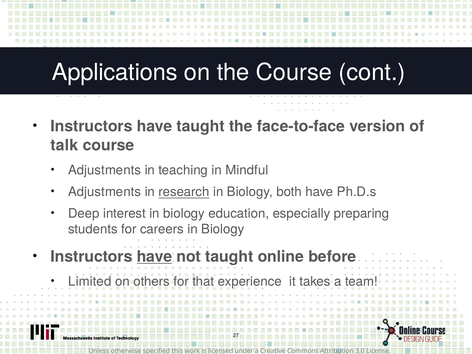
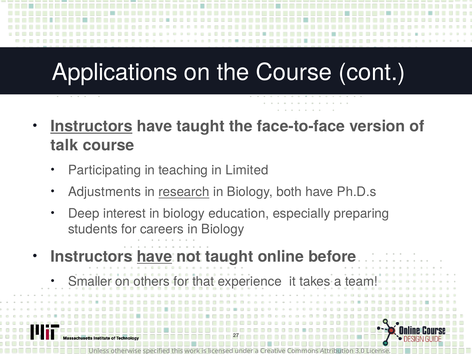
Instructors at (91, 126) underline: none -> present
Adjustments at (105, 170): Adjustments -> Participating
Mindful: Mindful -> Limited
Limited: Limited -> Smaller
